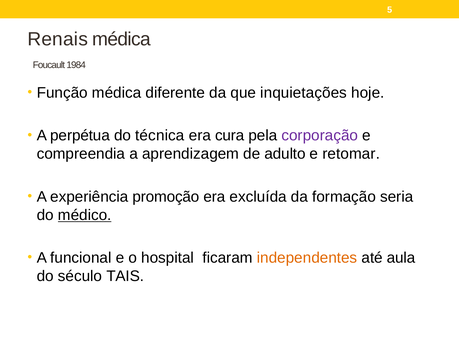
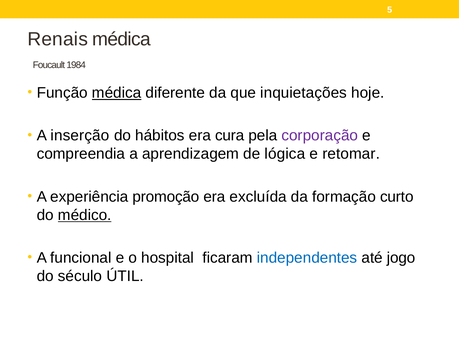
médica at (117, 93) underline: none -> present
perpétua: perpétua -> inserção
técnica: técnica -> hábitos
adulto: adulto -> lógica
seria: seria -> curto
independentes colour: orange -> blue
aula: aula -> jogo
TAIS: TAIS -> ÚTIL
